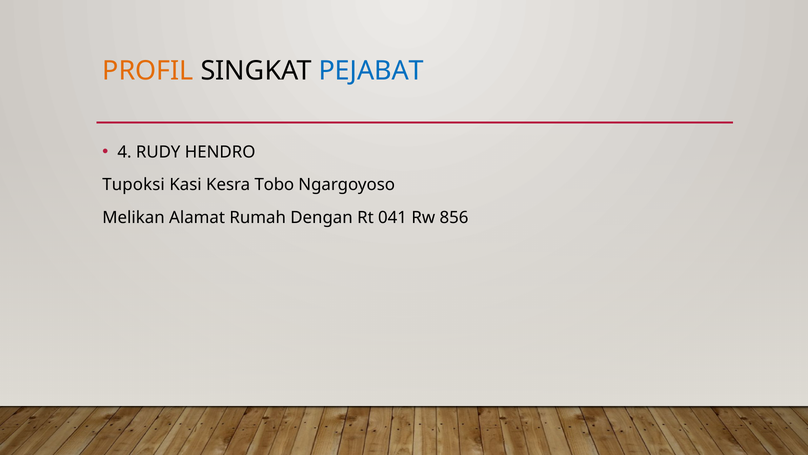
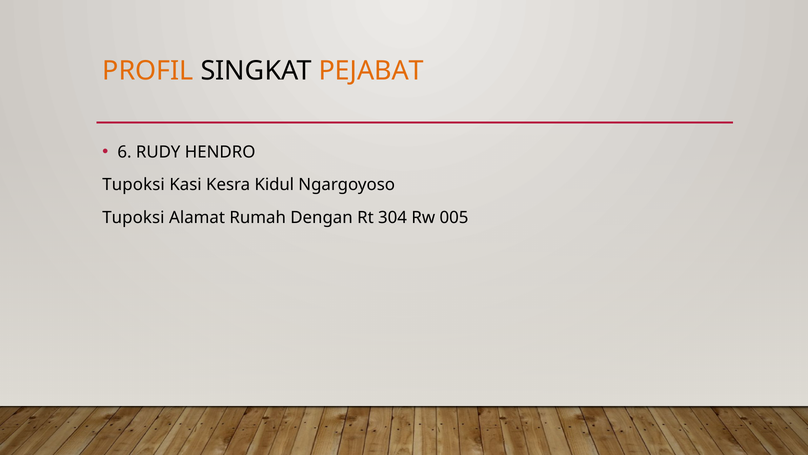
PEJABAT colour: blue -> orange
4: 4 -> 6
Tobo: Tobo -> Kidul
Melikan at (133, 217): Melikan -> Tupoksi
041: 041 -> 304
856: 856 -> 005
